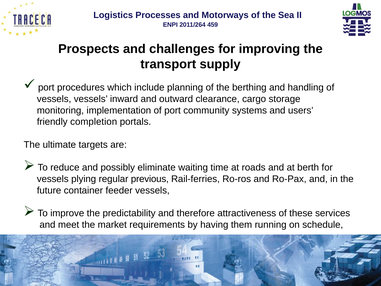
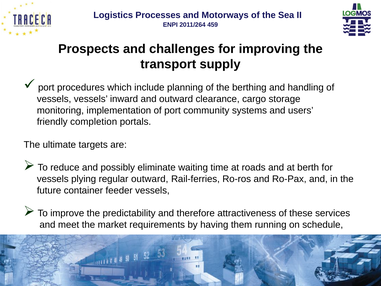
regular previous: previous -> outward
